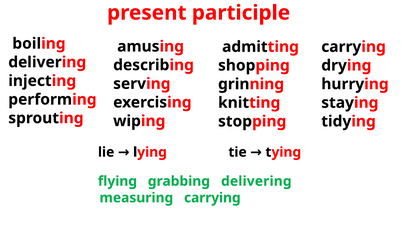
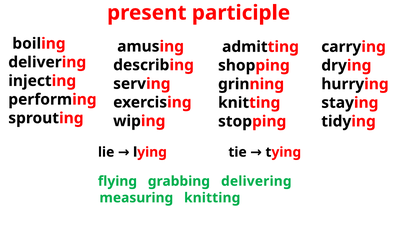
measuring carrying: carrying -> knitting
